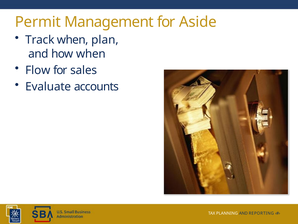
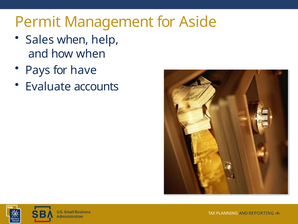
Track: Track -> Sales
plan: plan -> help
Flow: Flow -> Pays
sales: sales -> have
